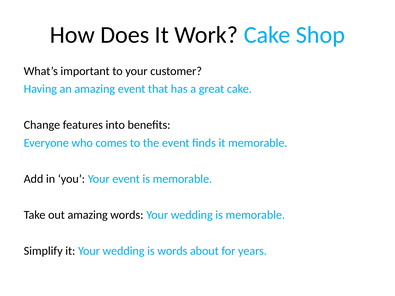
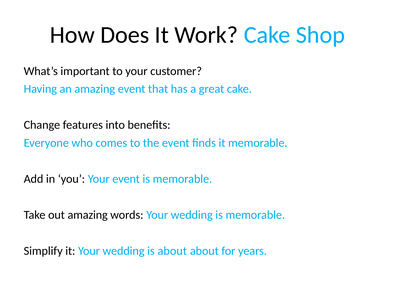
is words: words -> about
